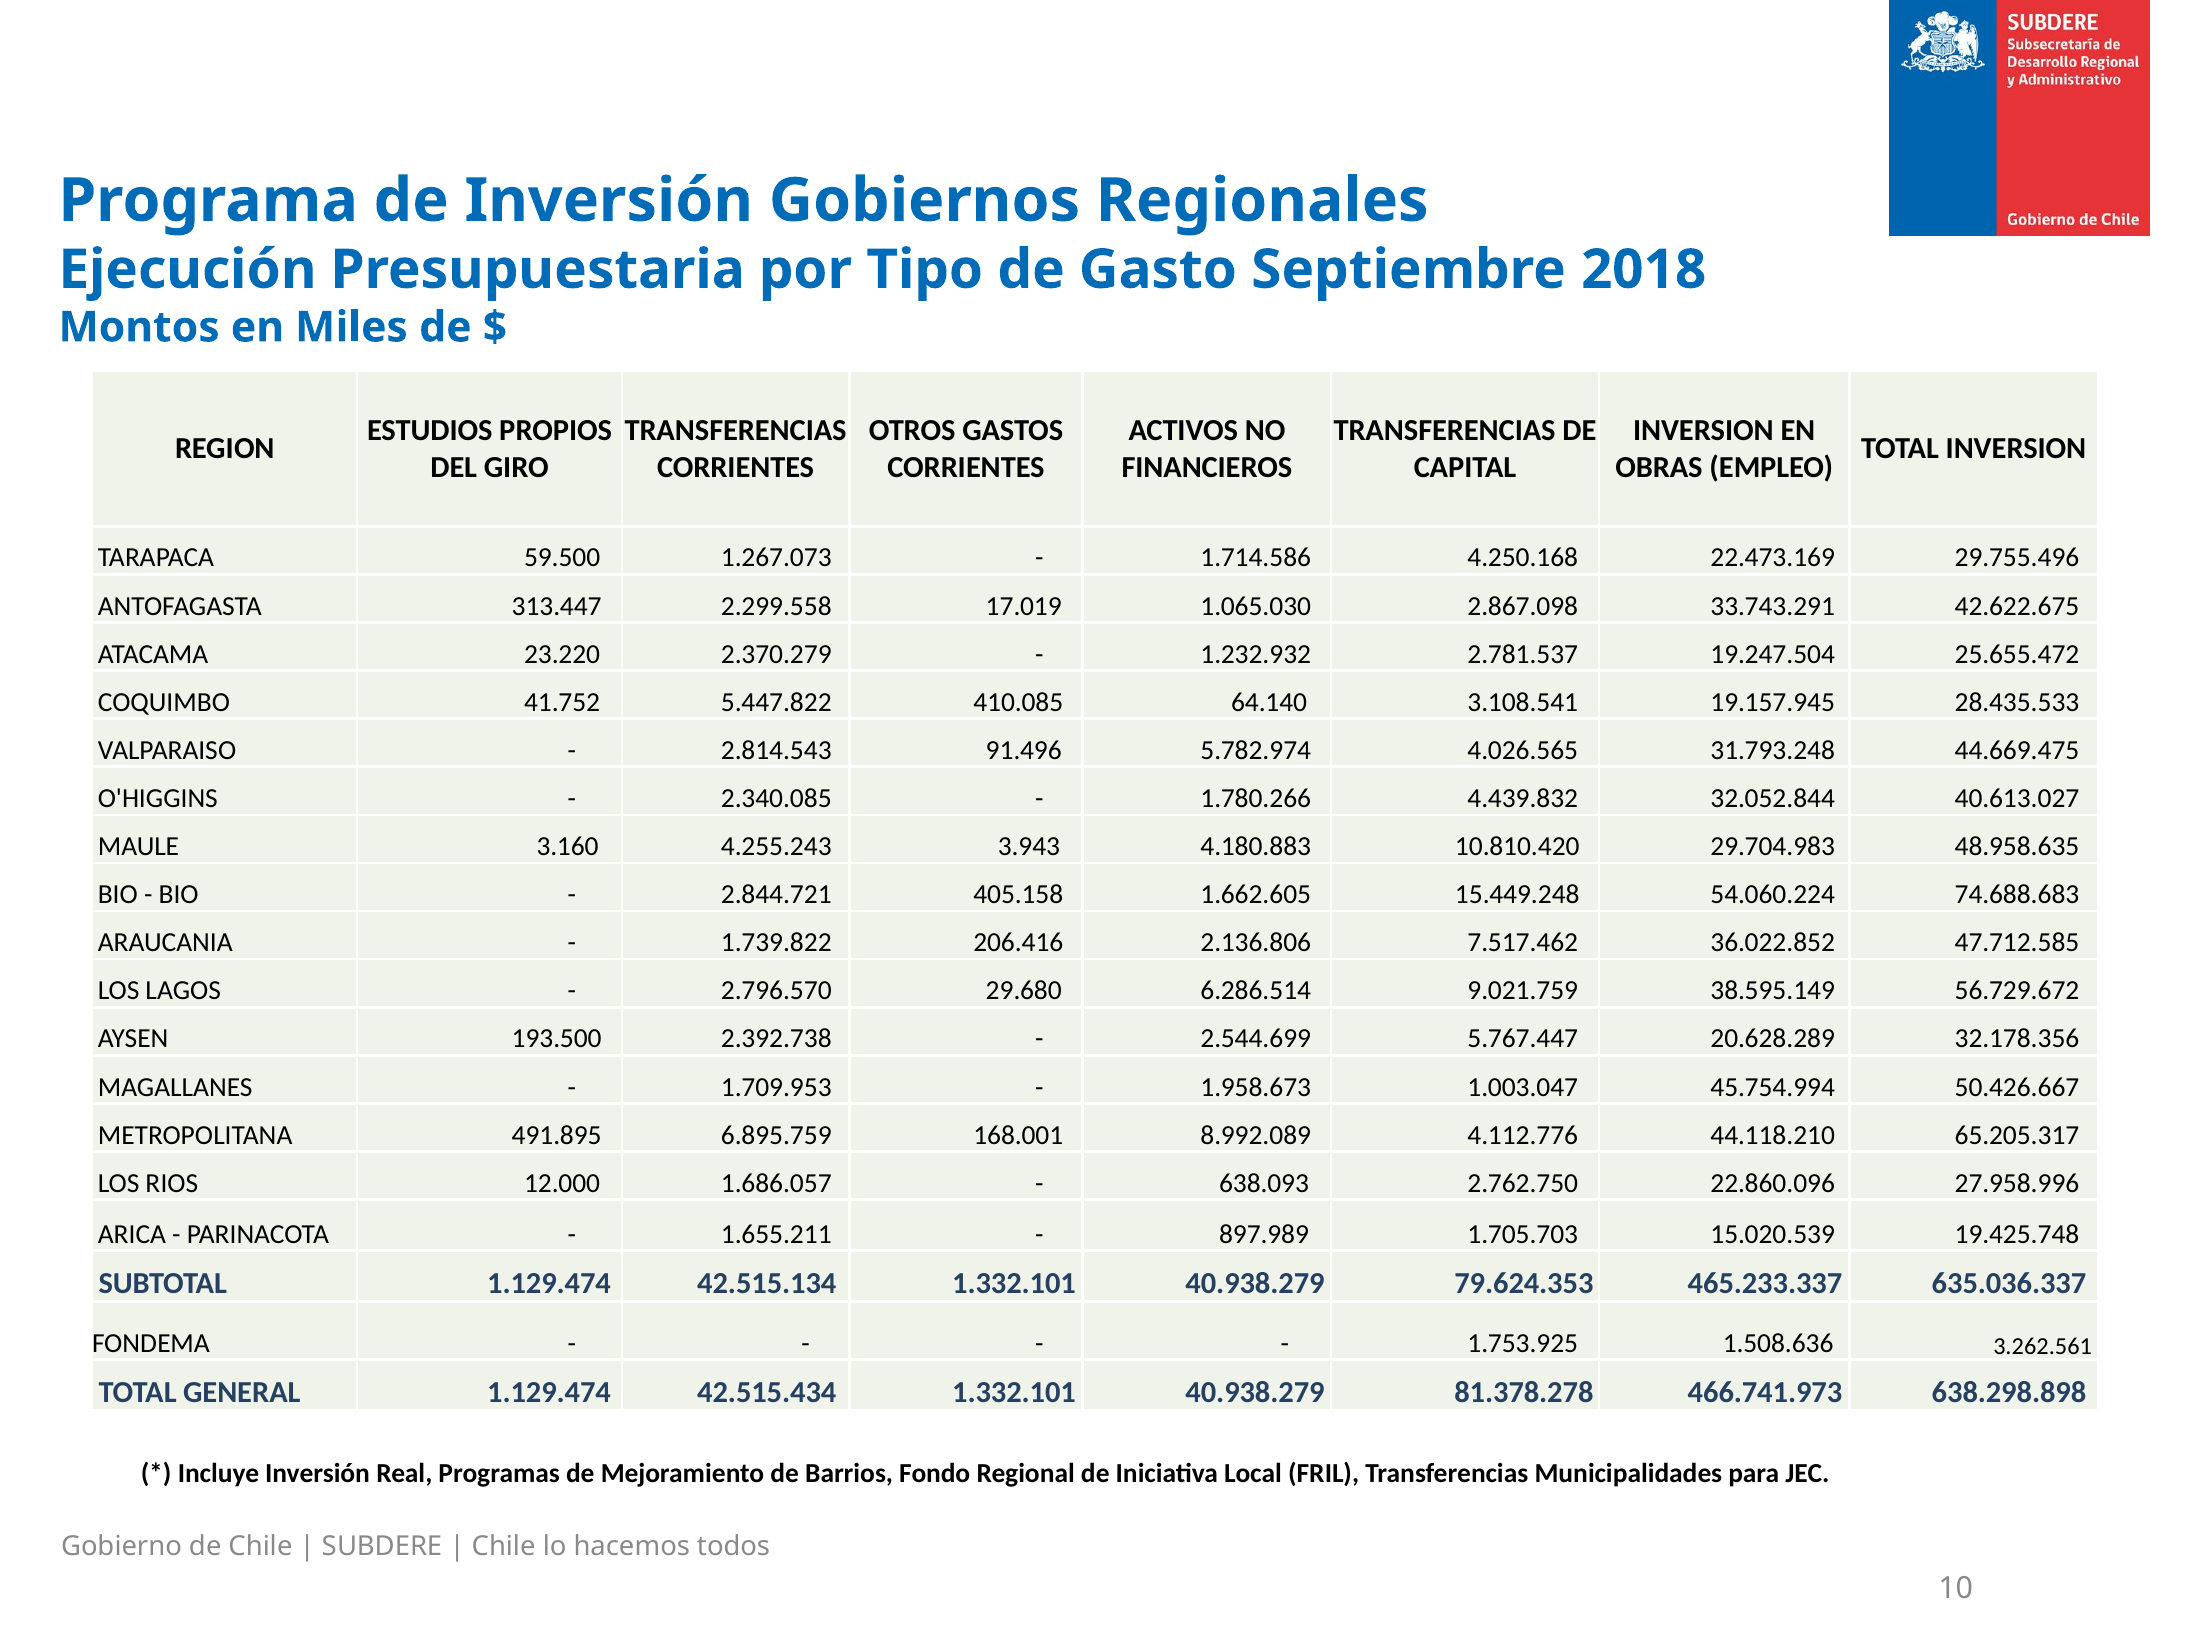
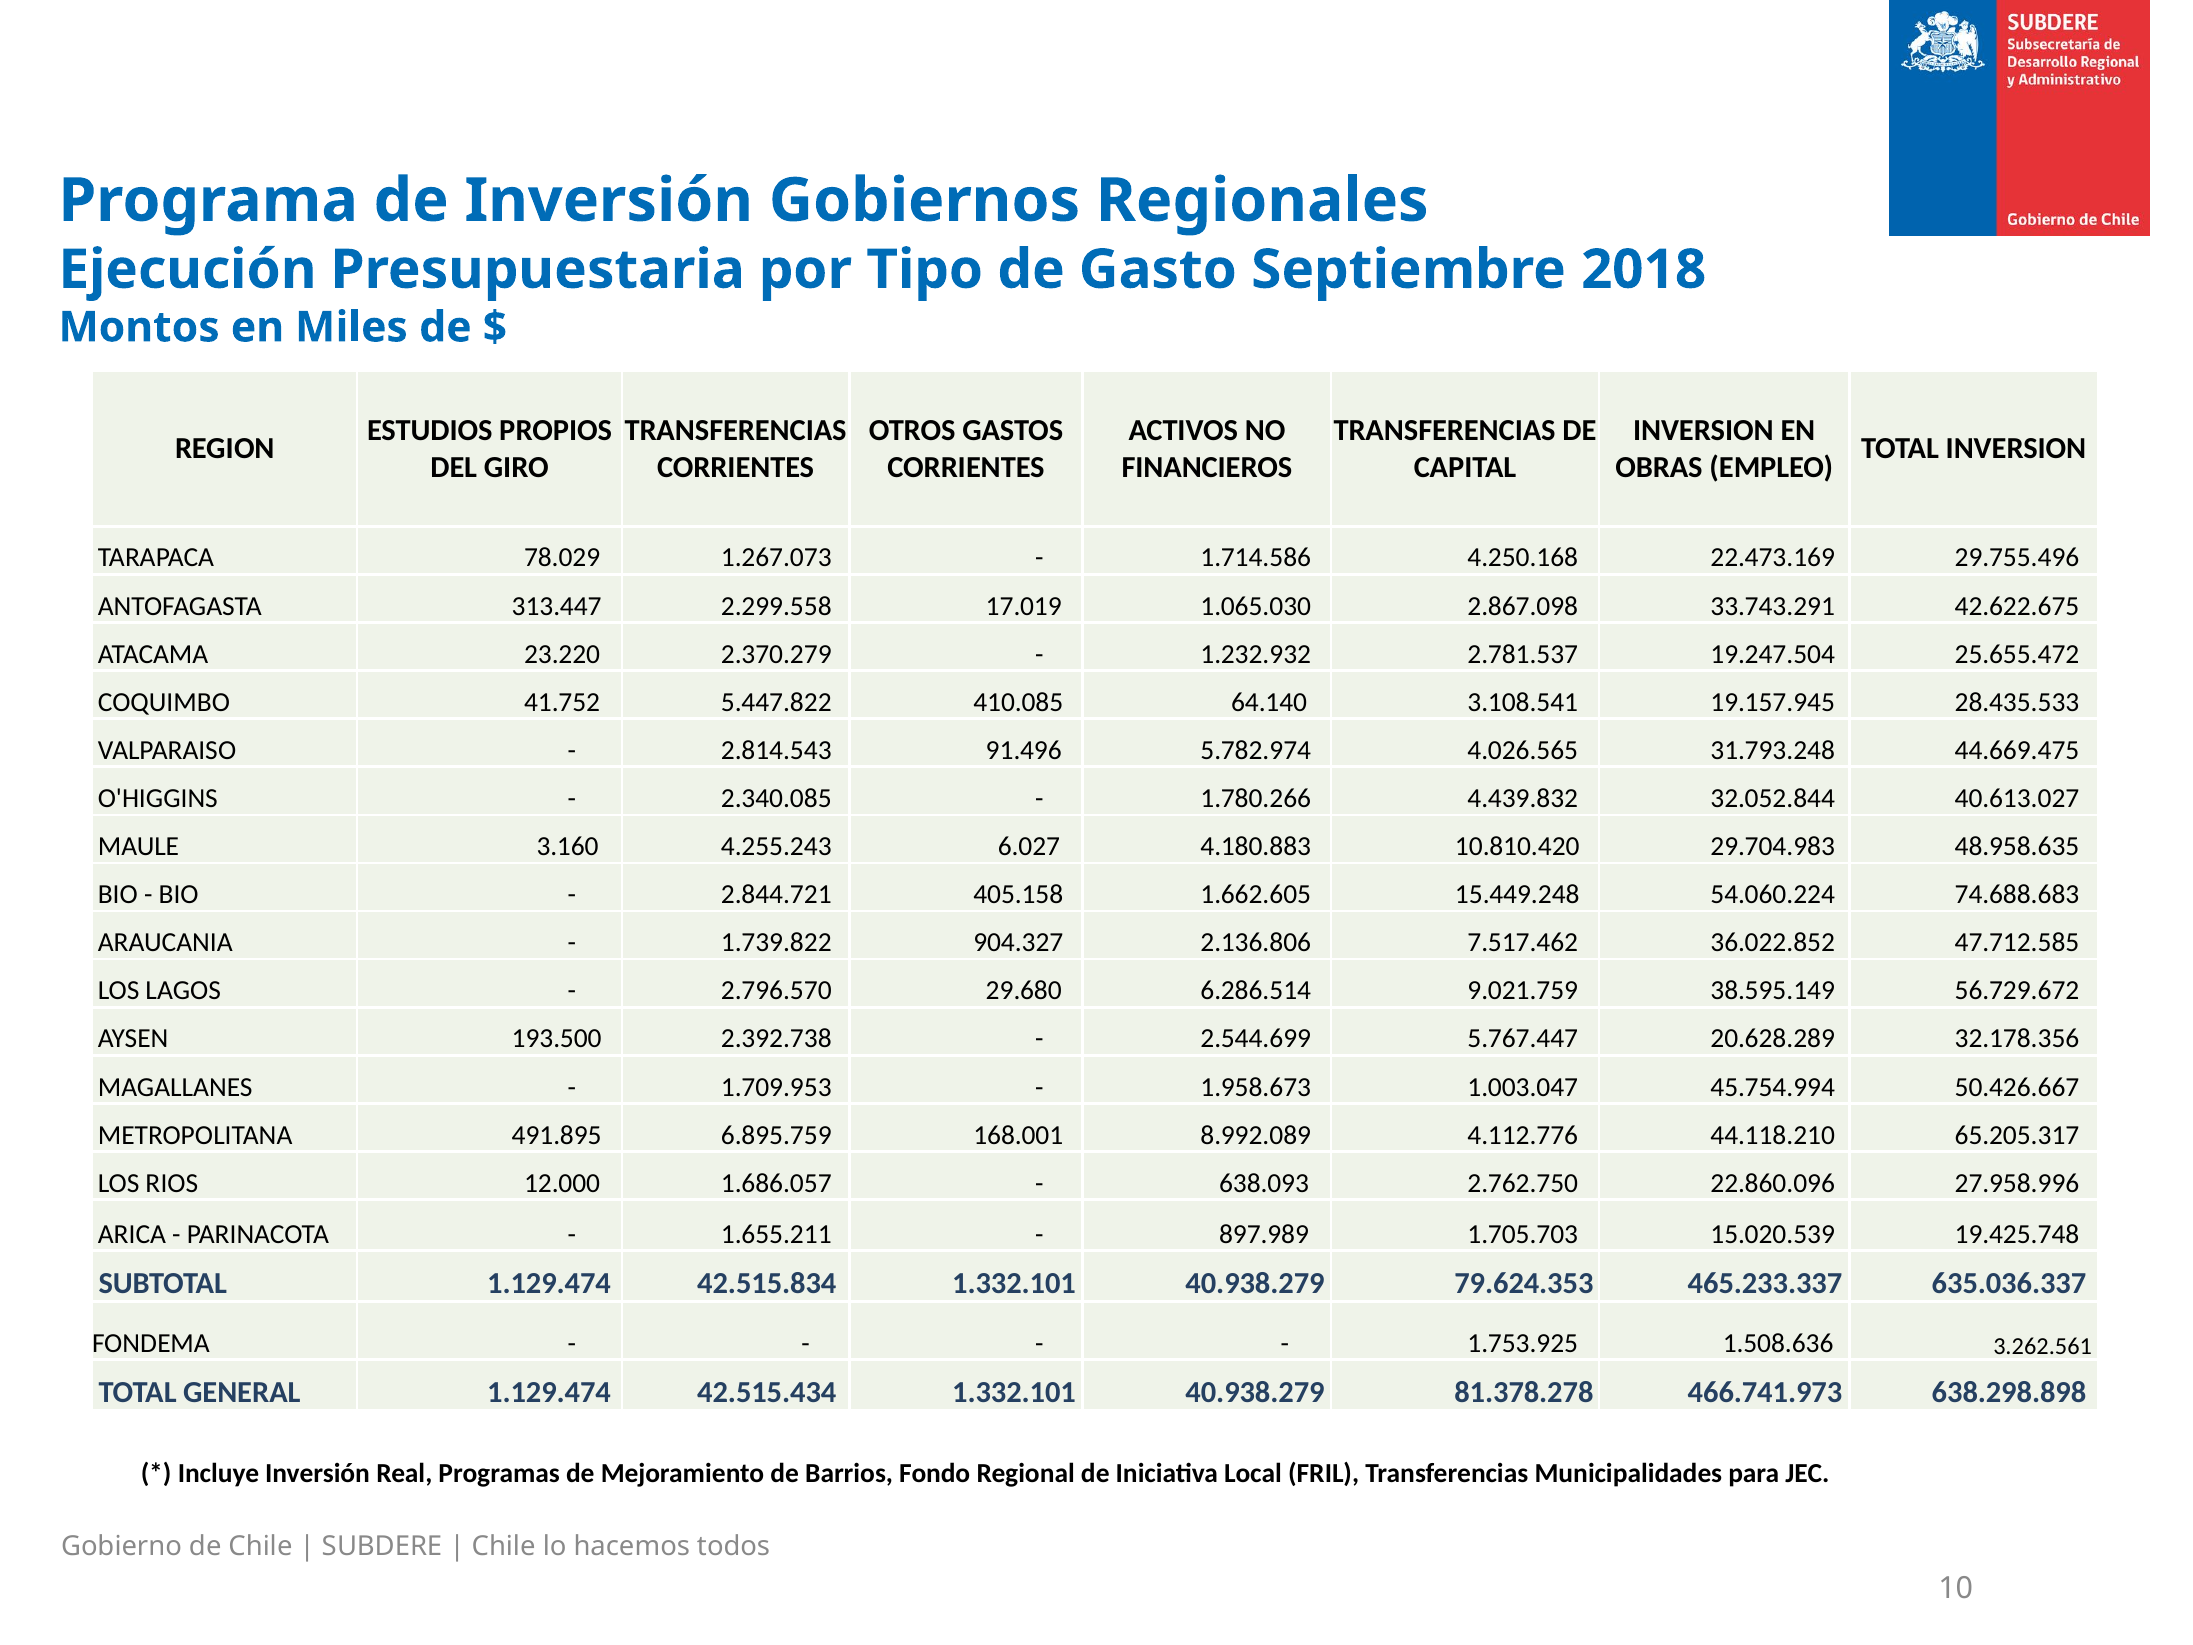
59.500: 59.500 -> 78.029
3.943: 3.943 -> 6.027
206.416: 206.416 -> 904.327
42.515.134: 42.515.134 -> 42.515.834
